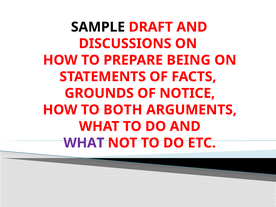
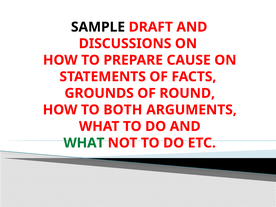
BEING: BEING -> CAUSE
NOTICE: NOTICE -> ROUND
WHAT at (84, 143) colour: purple -> green
